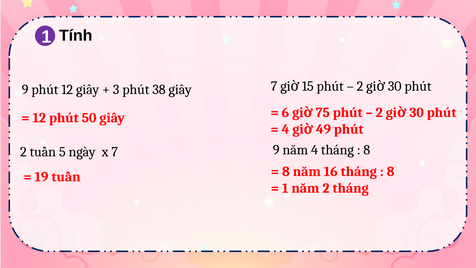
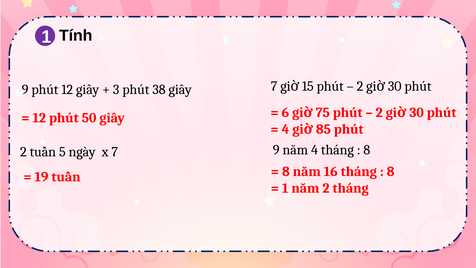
49: 49 -> 85
